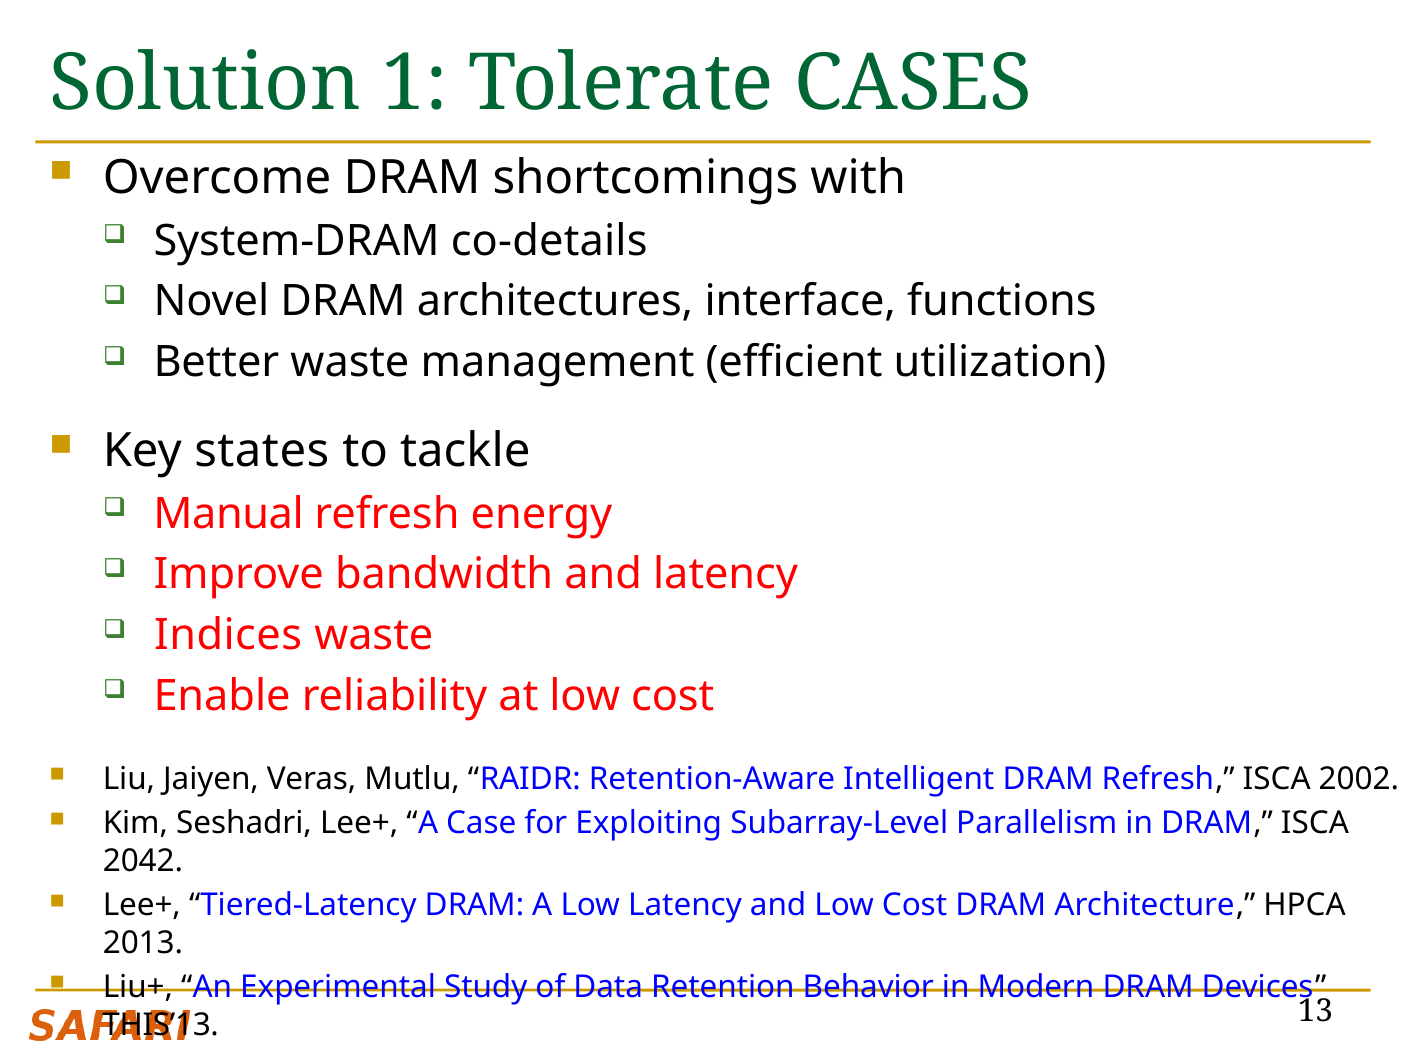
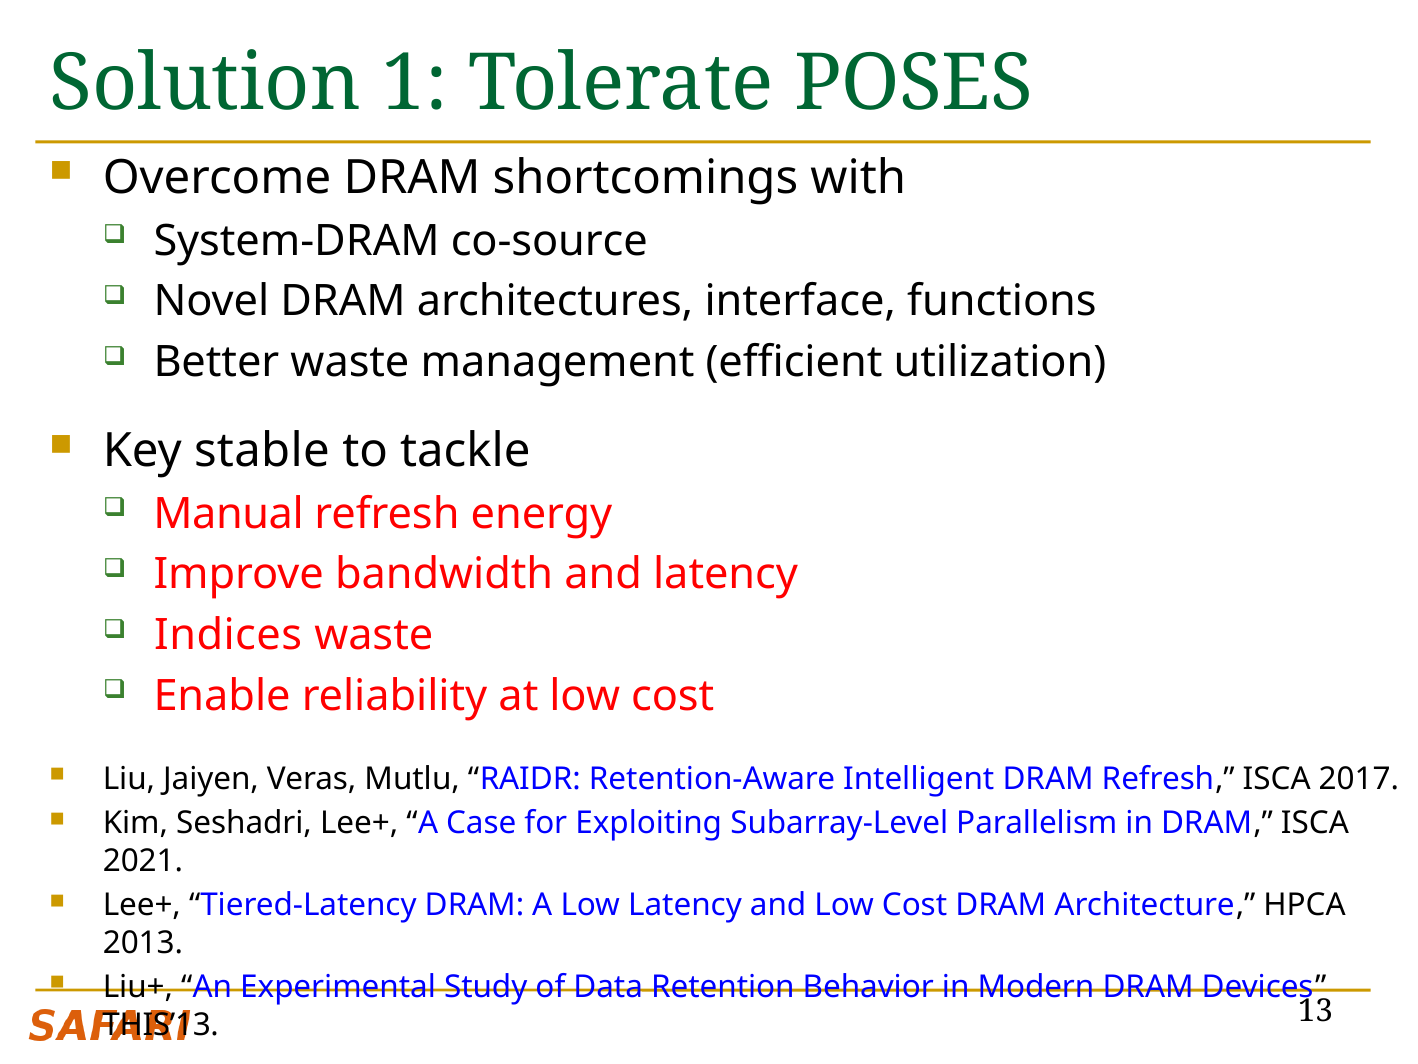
CASES: CASES -> POSES
co-details: co-details -> co-source
states: states -> stable
2002: 2002 -> 2017
2042: 2042 -> 2021
